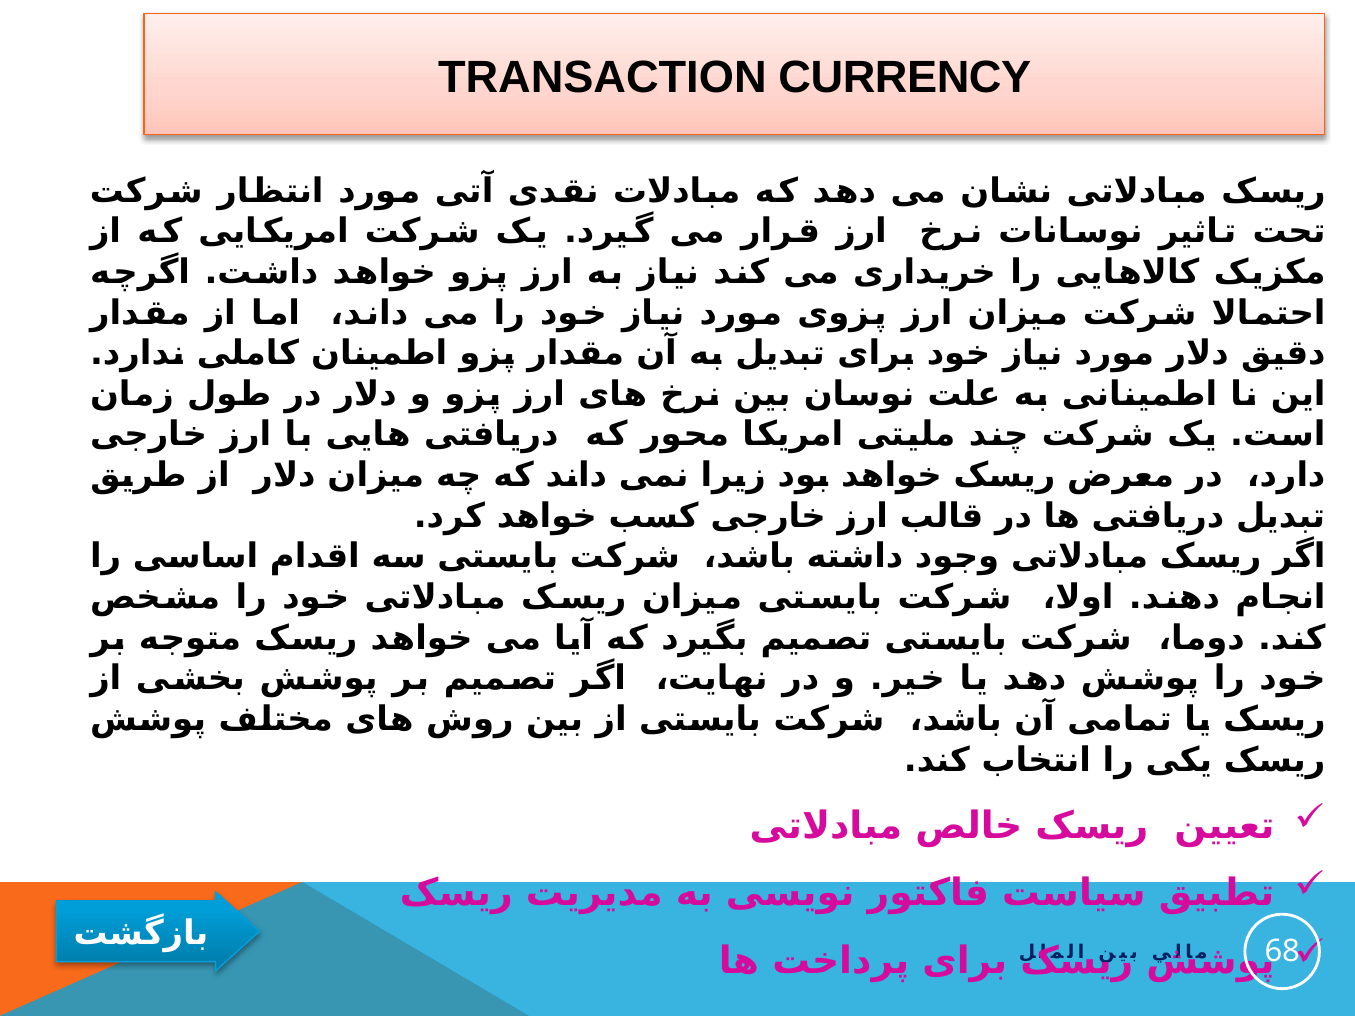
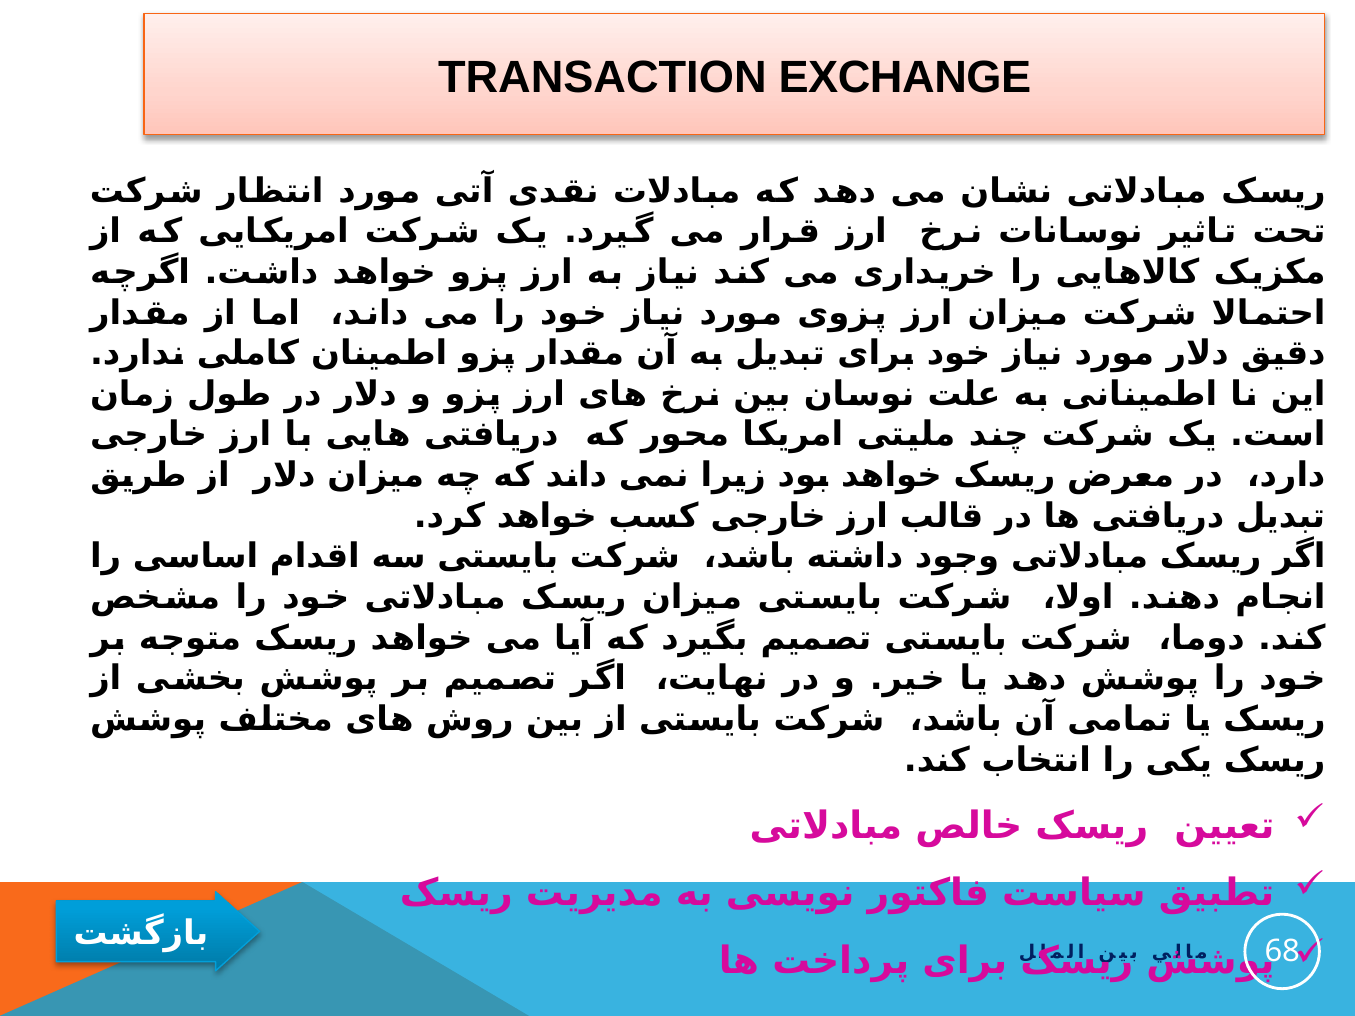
CURRENCY: CURRENCY -> EXCHANGE
